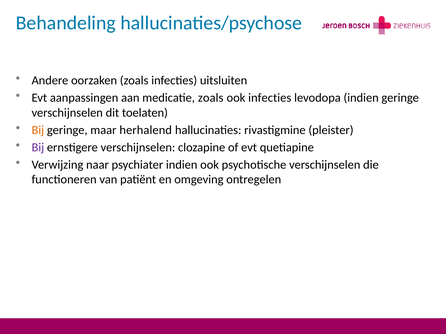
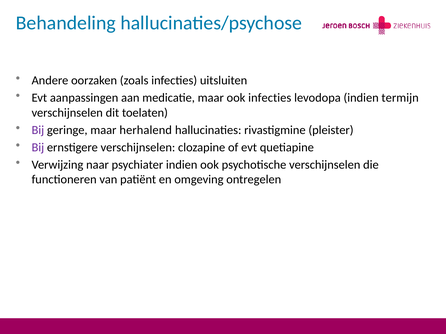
medicatie zoals: zoals -> maar
indien geringe: geringe -> termijn
Bij at (38, 130) colour: orange -> purple
